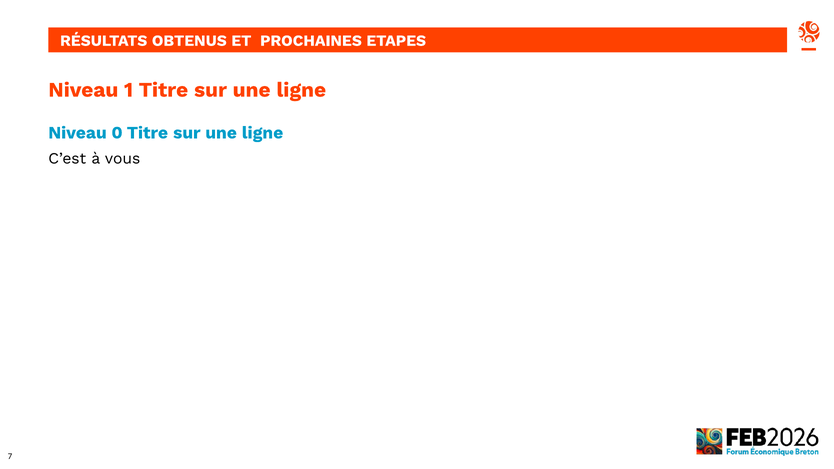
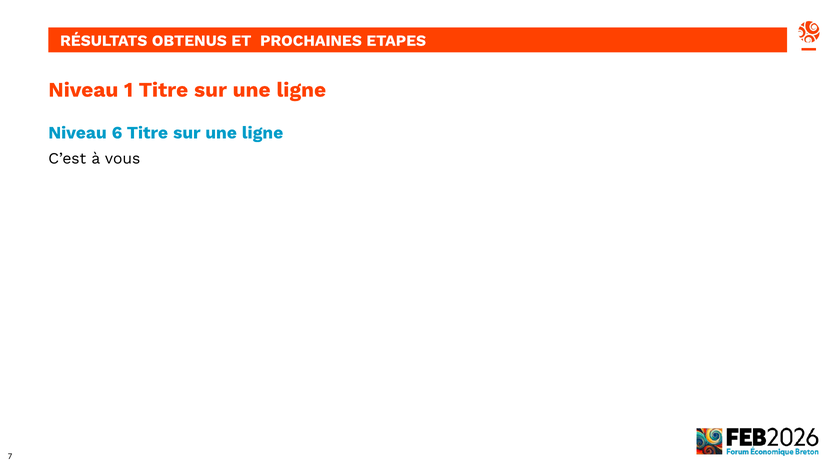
0: 0 -> 6
